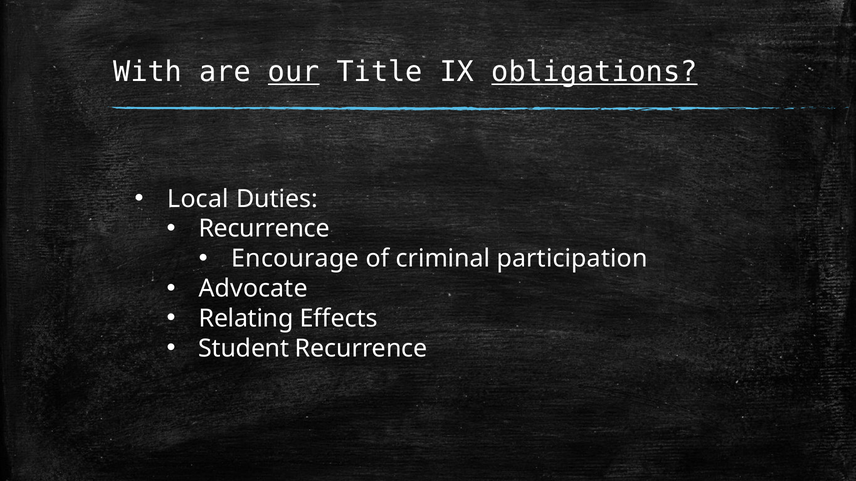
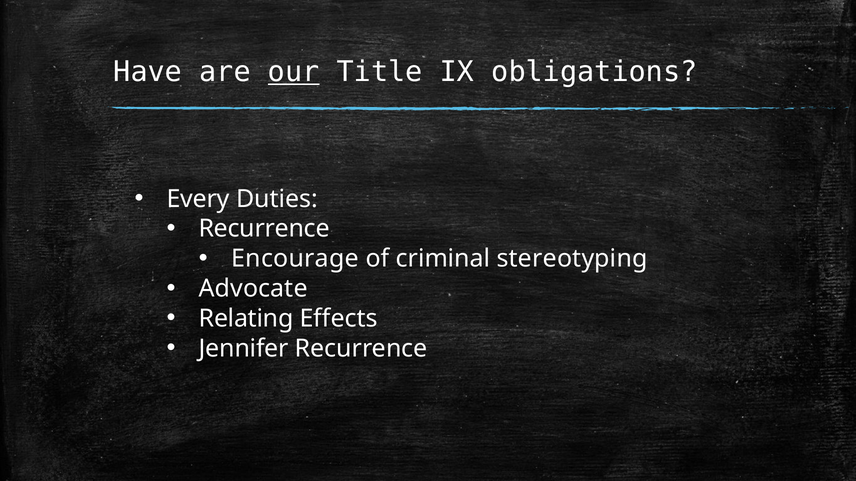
With: With -> Have
obligations underline: present -> none
Local: Local -> Every
participation: participation -> stereotyping
Student: Student -> Jennifer
